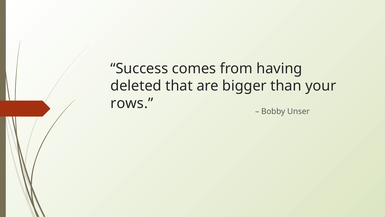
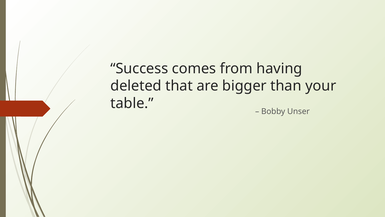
rows: rows -> table
